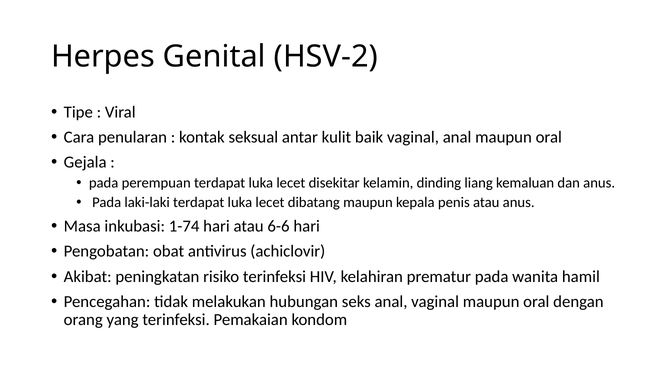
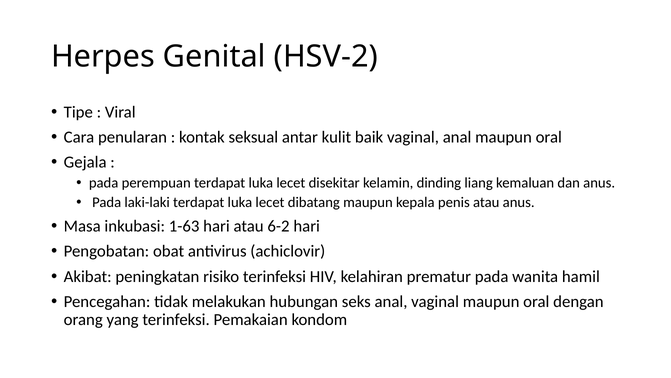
1-74: 1-74 -> 1-63
6-6: 6-6 -> 6-2
